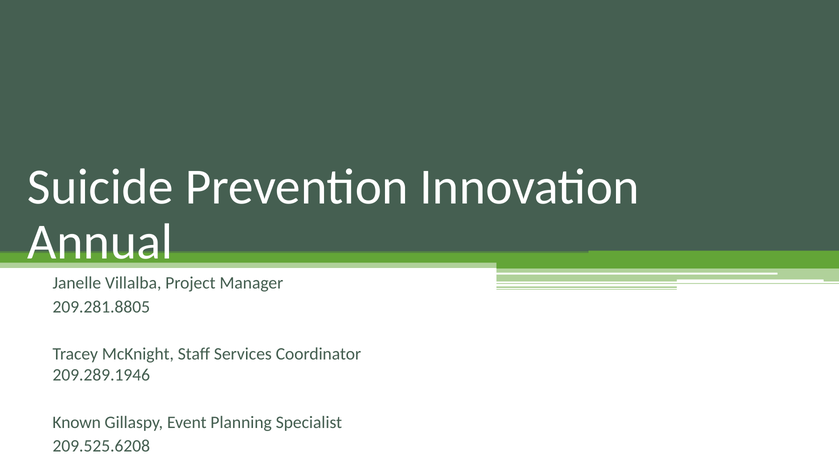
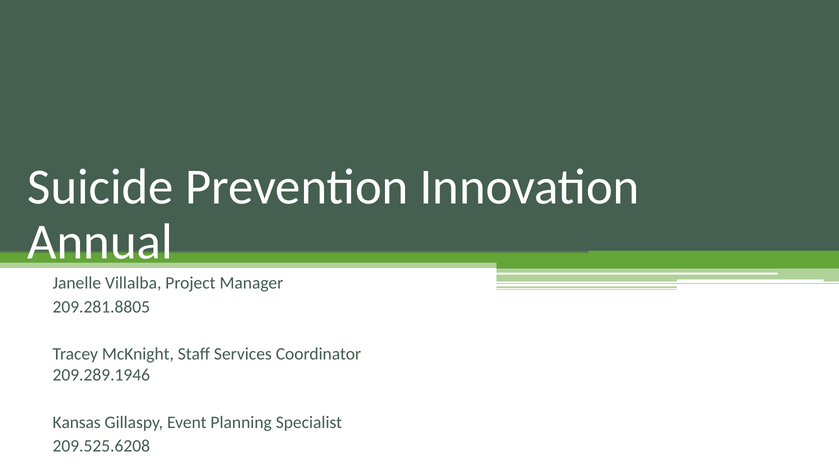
Known: Known -> Kansas
